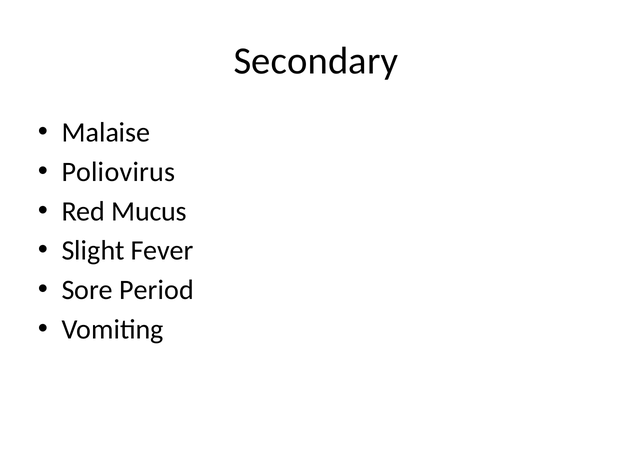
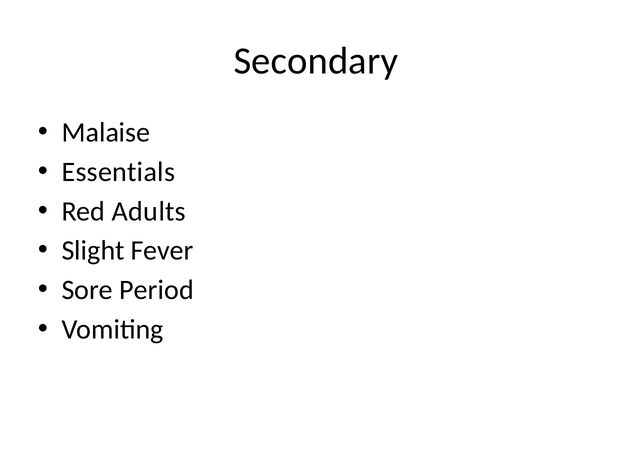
Poliovirus: Poliovirus -> Essentials
Mucus: Mucus -> Adults
